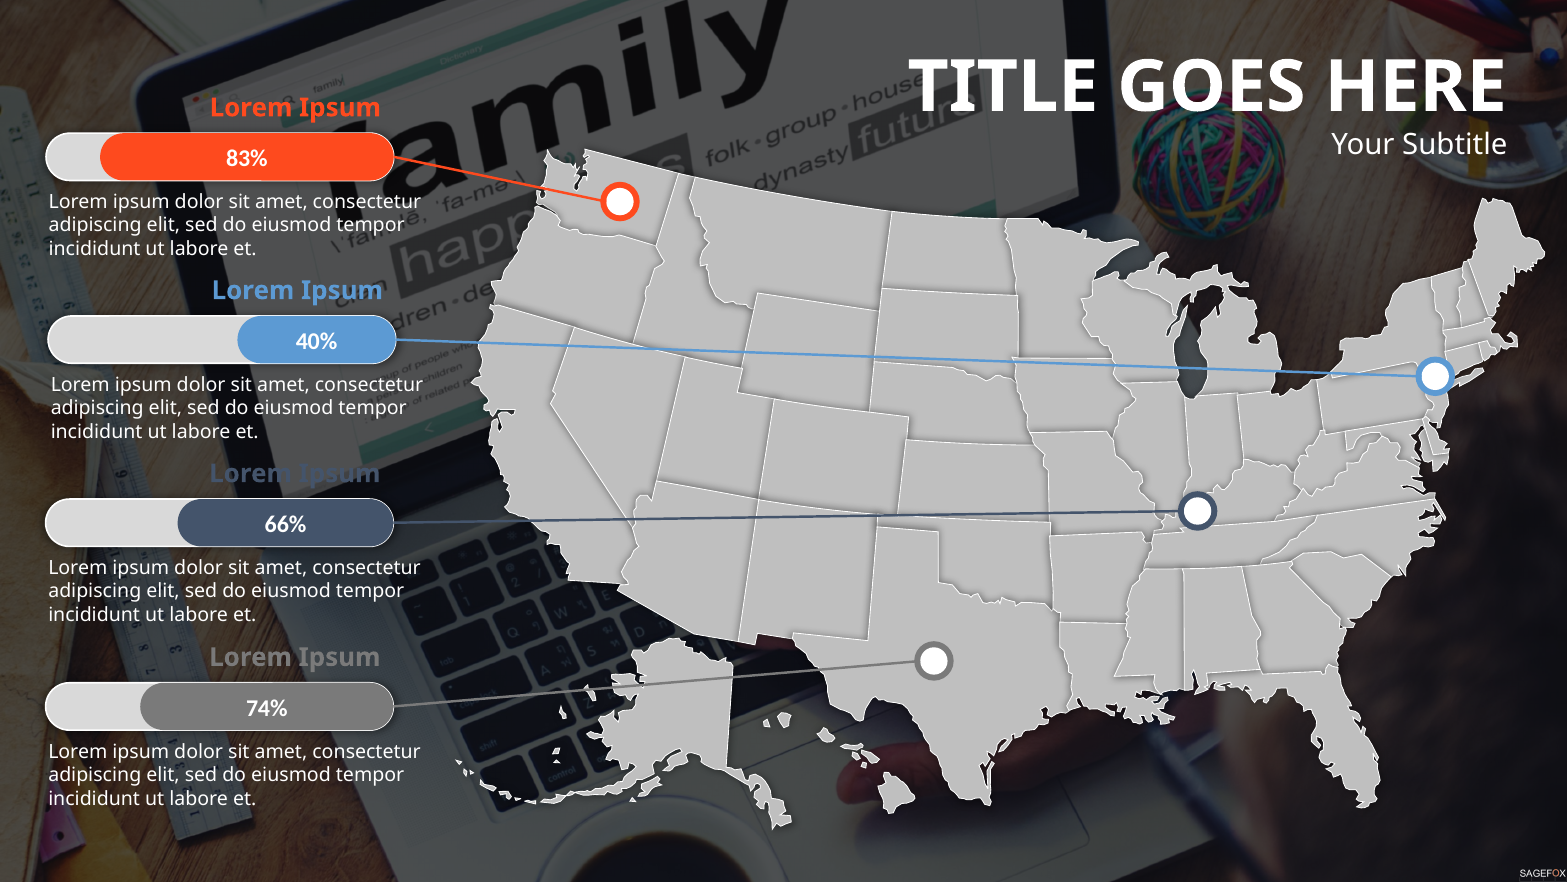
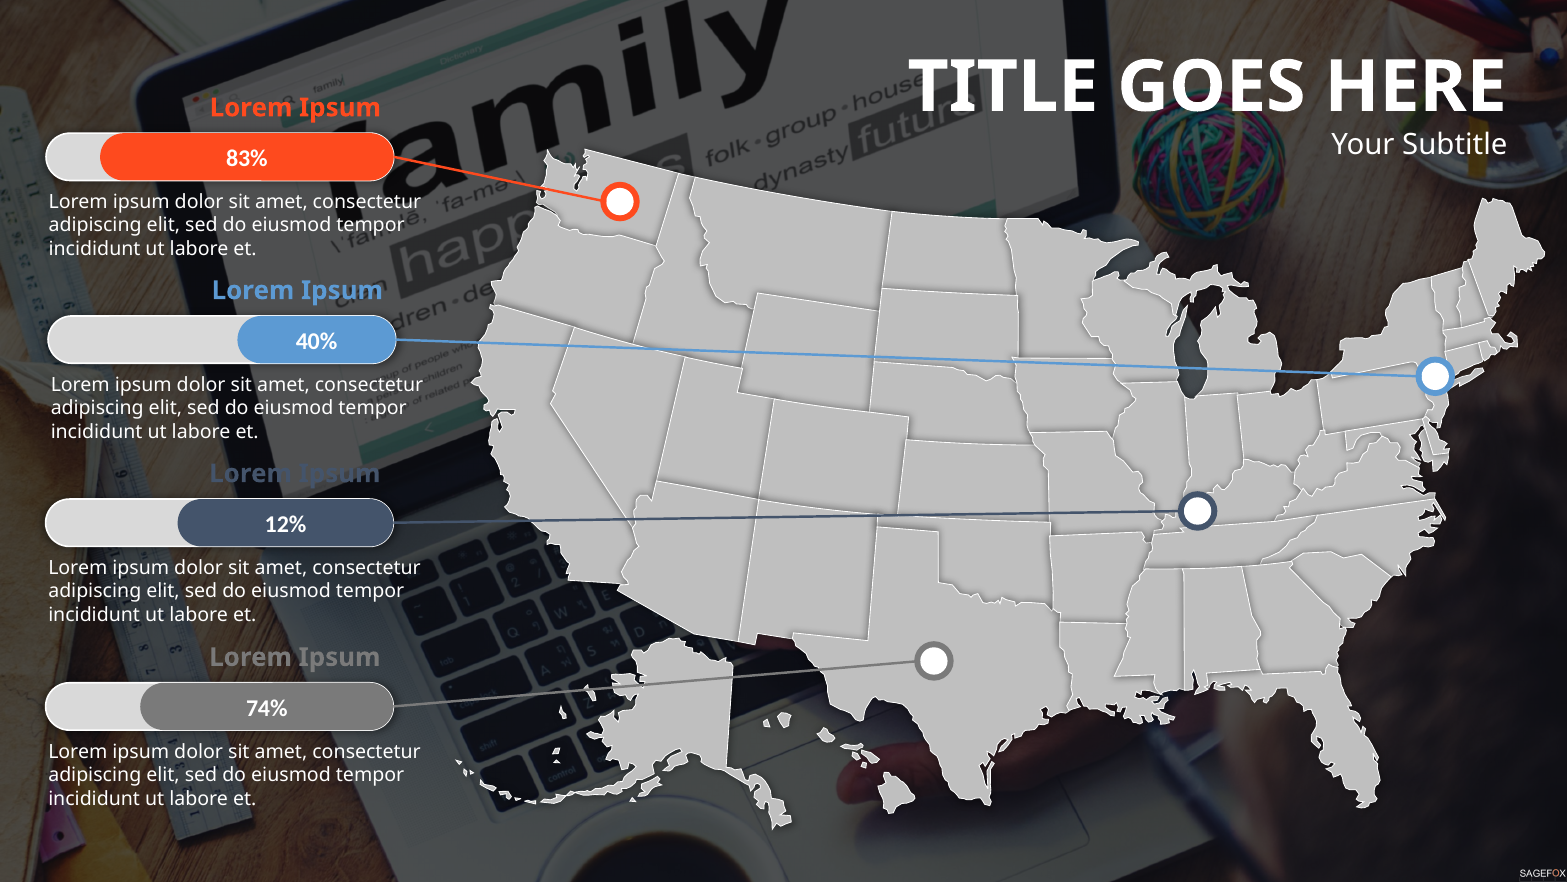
66%: 66% -> 12%
